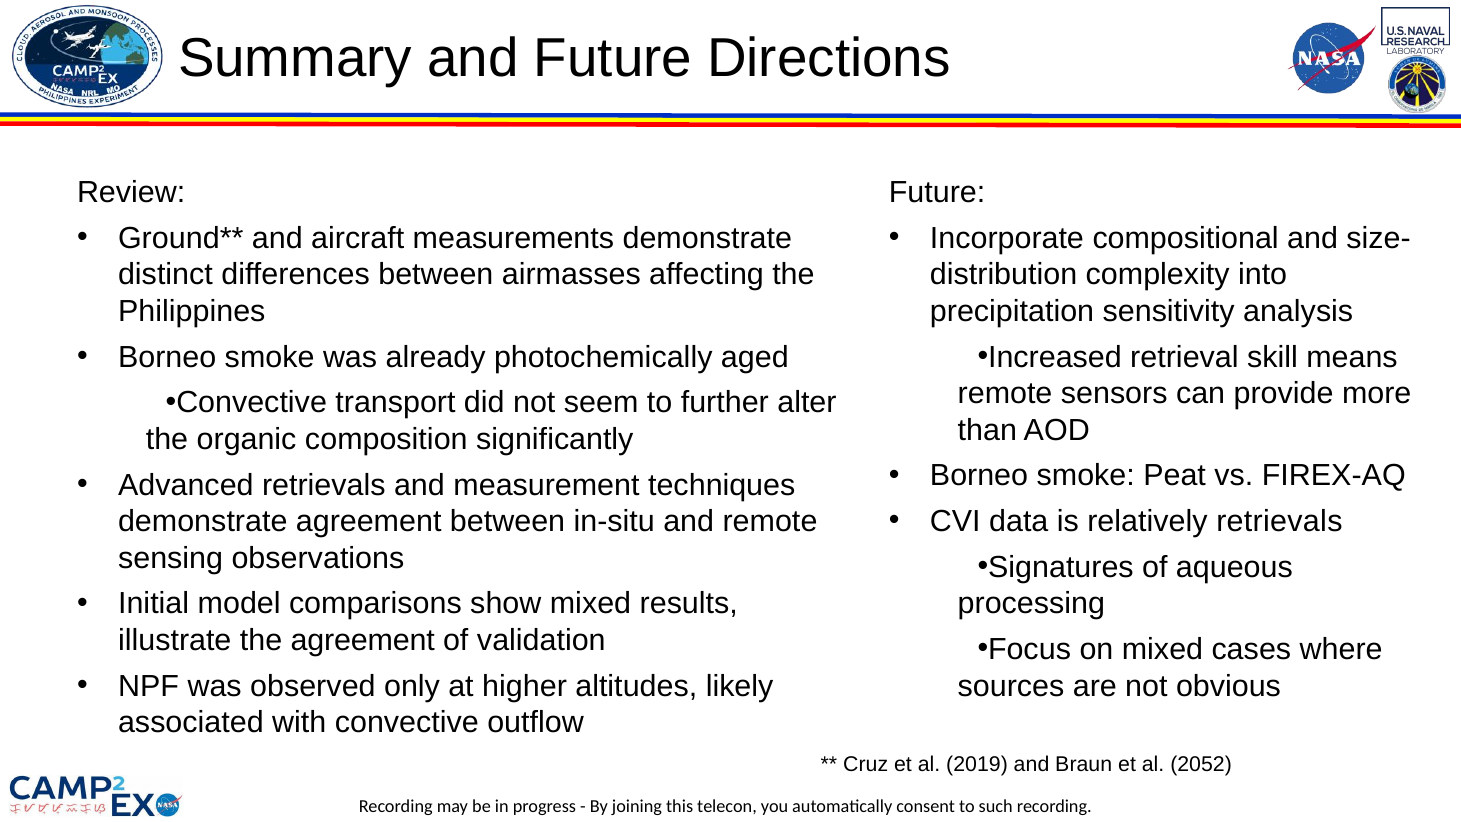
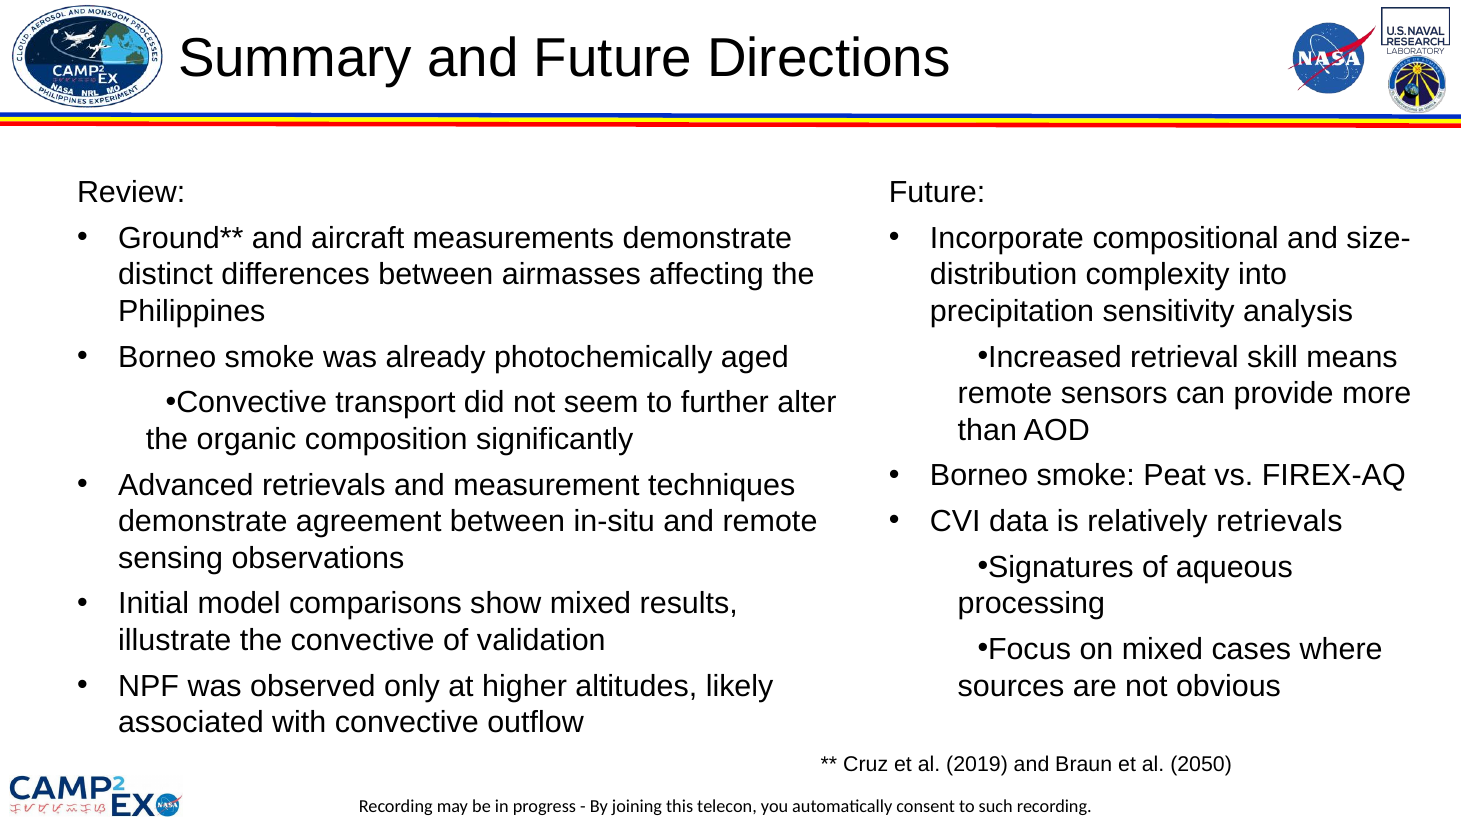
the agreement: agreement -> convective
2052: 2052 -> 2050
